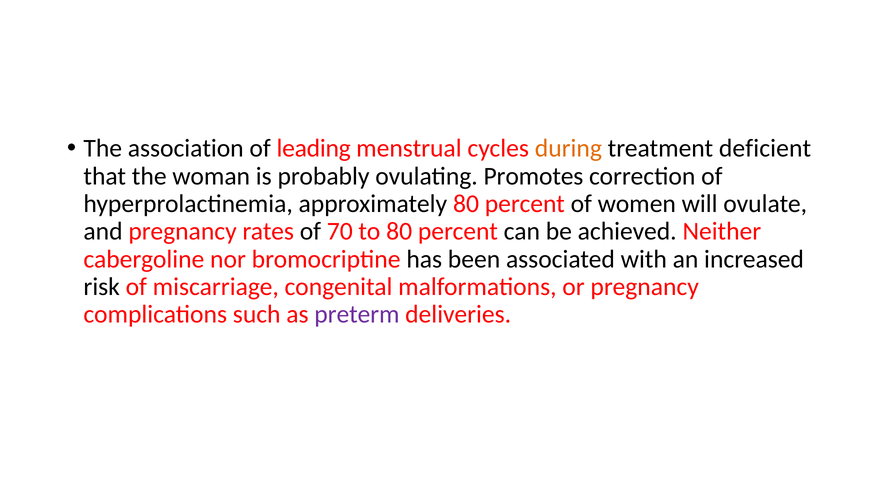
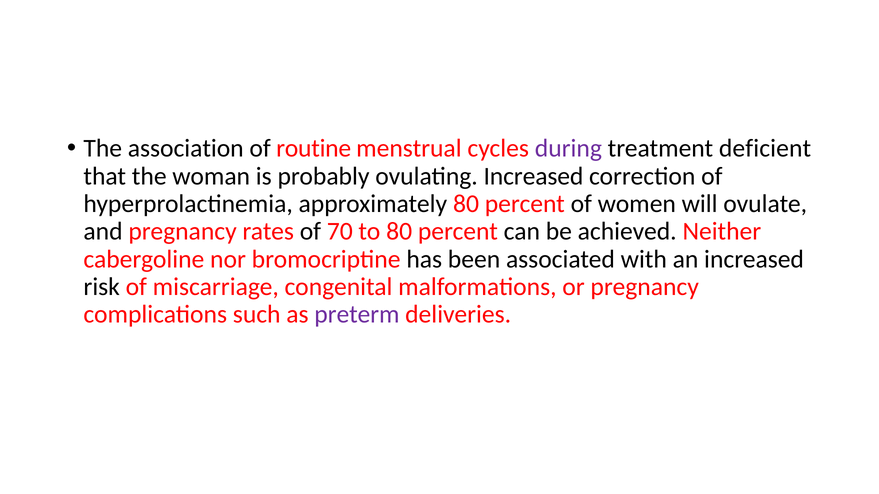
leading: leading -> routine
during colour: orange -> purple
ovulating Promotes: Promotes -> Increased
